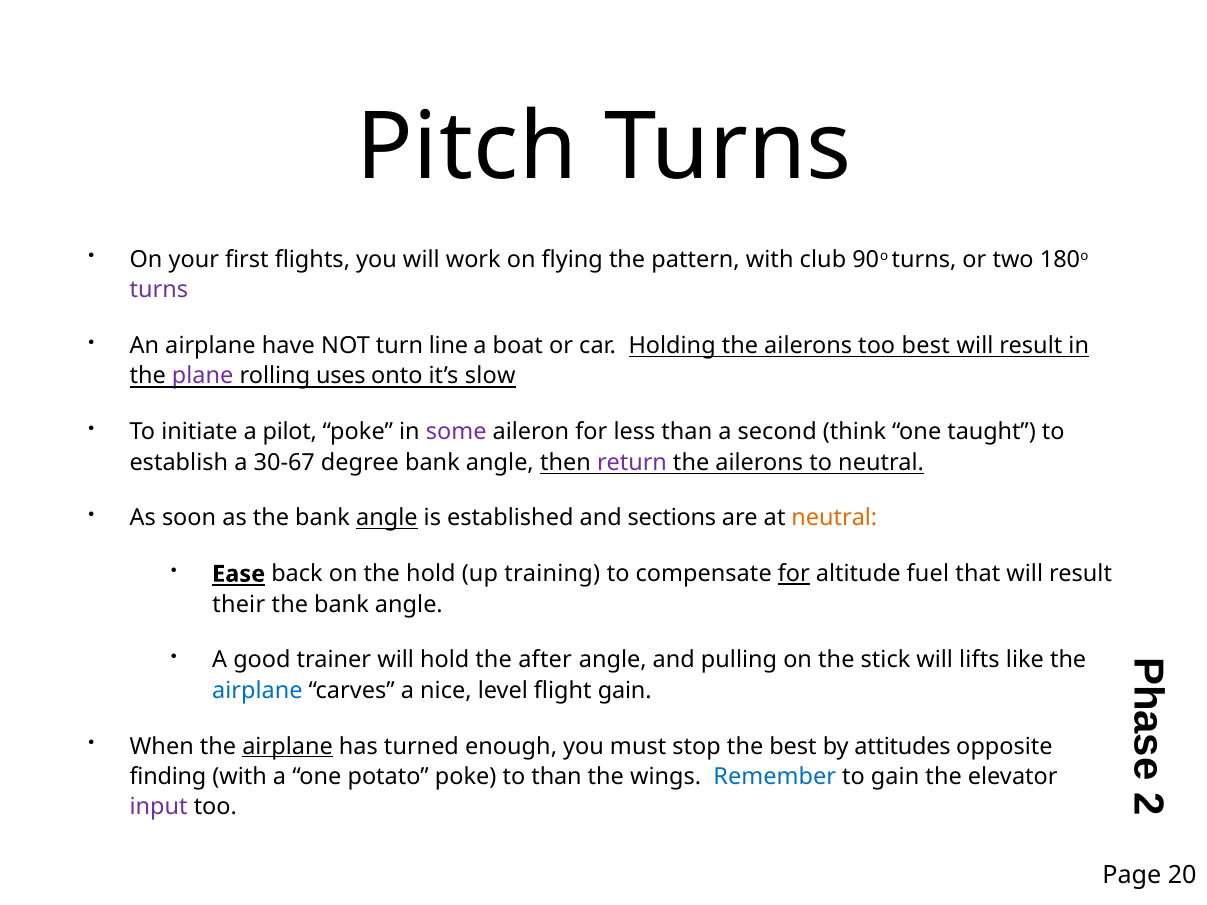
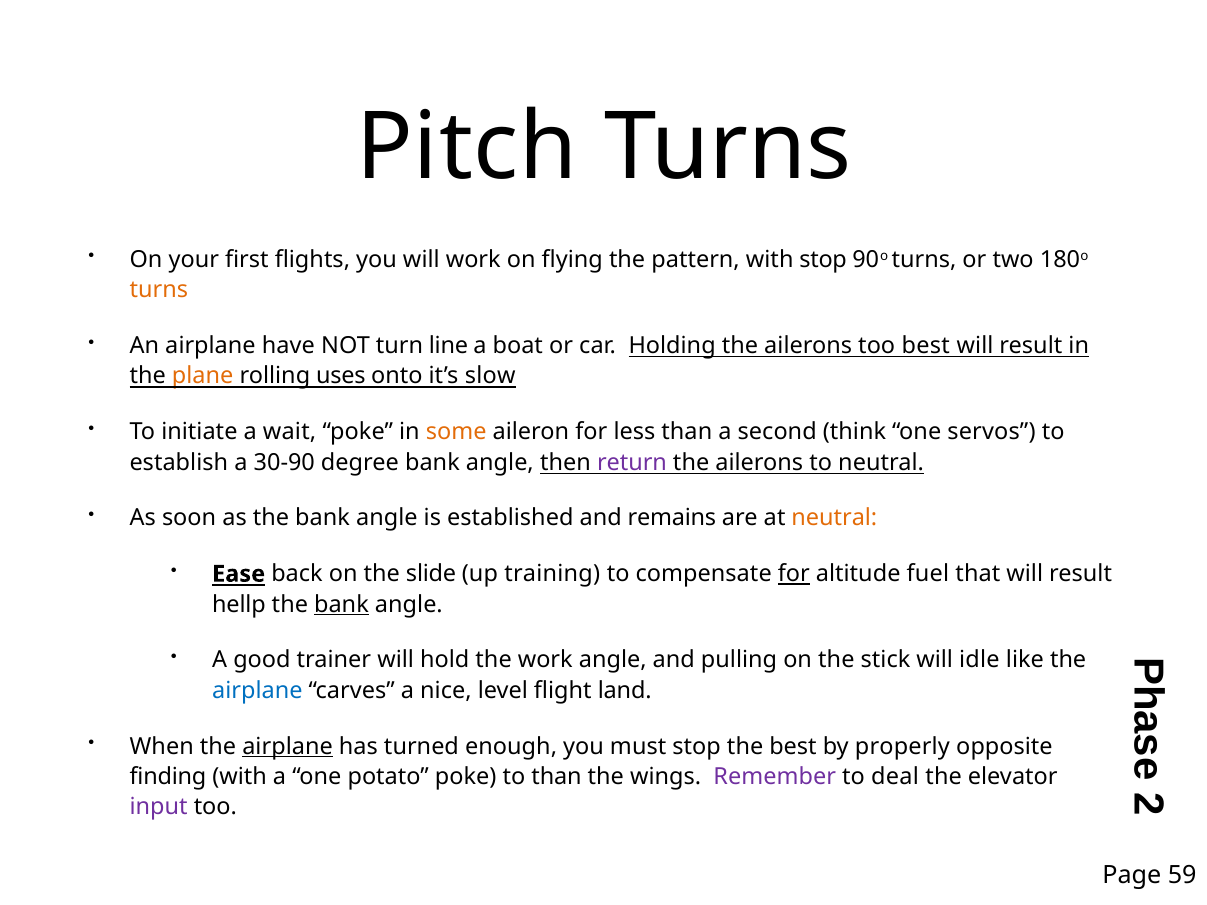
with club: club -> stop
turns at (159, 290) colour: purple -> orange
plane colour: purple -> orange
pilot: pilot -> wait
some colour: purple -> orange
taught: taught -> servos
30-67: 30-67 -> 30-90
angle at (387, 518) underline: present -> none
sections: sections -> remains
the hold: hold -> slide
their: their -> hellp
bank at (341, 605) underline: none -> present
the after: after -> work
lifts: lifts -> idle
flight gain: gain -> land
attitudes: attitudes -> properly
Remember colour: blue -> purple
to gain: gain -> deal
20: 20 -> 59
